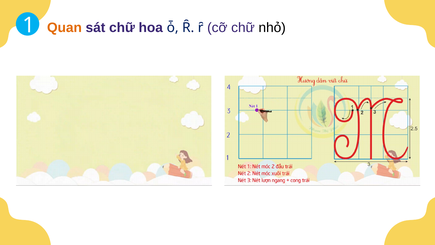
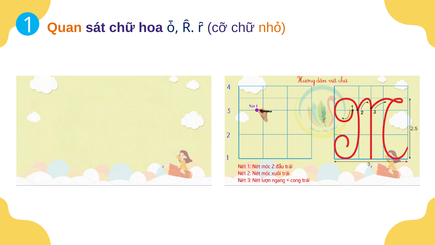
nhỏ colour: black -> orange
